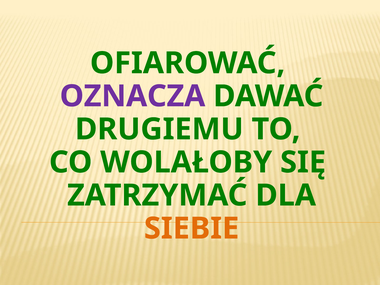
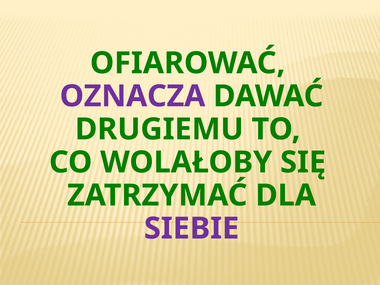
SIEBIE colour: orange -> purple
